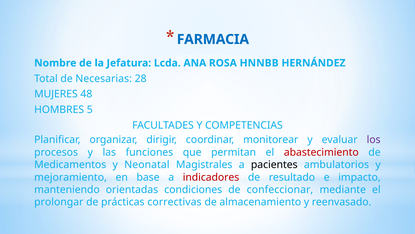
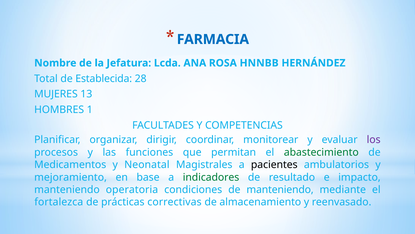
Necesarias: Necesarias -> Establecida
48: 48 -> 13
5: 5 -> 1
abastecimiento colour: red -> green
indicadores colour: red -> green
orientadas: orientadas -> operatoria
de confeccionar: confeccionar -> manteniendo
prolongar: prolongar -> fortalezca
